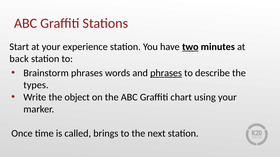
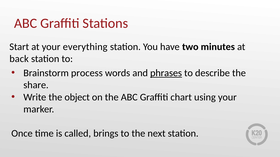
experience: experience -> everything
two underline: present -> none
Brainstorm phrases: phrases -> process
types: types -> share
